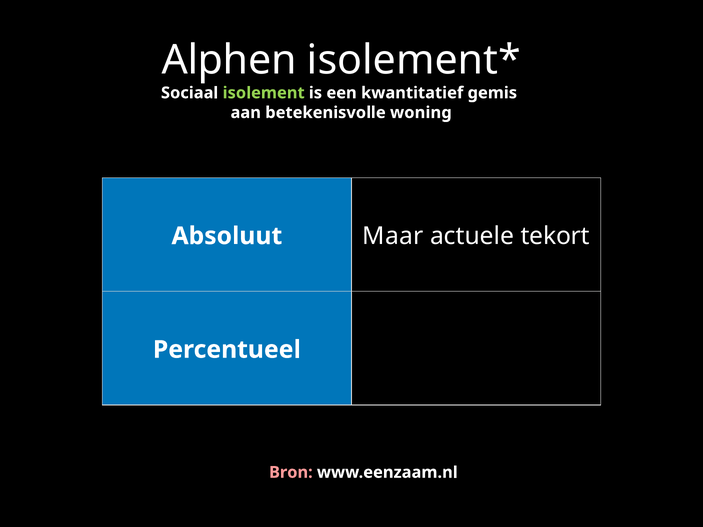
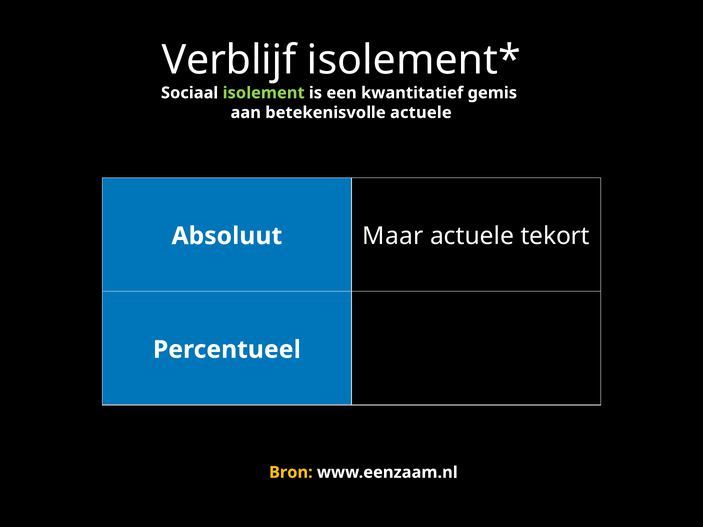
Alphen: Alphen -> Verblijf
betekenisvolle woning: woning -> actuele
Bron colour: pink -> yellow
